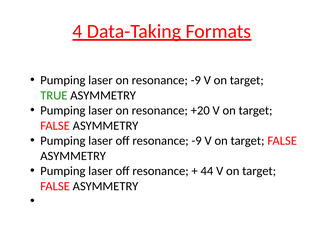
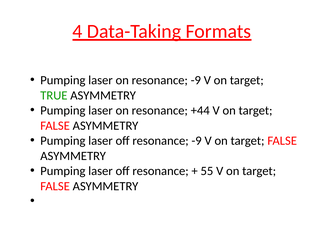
+20: +20 -> +44
44: 44 -> 55
